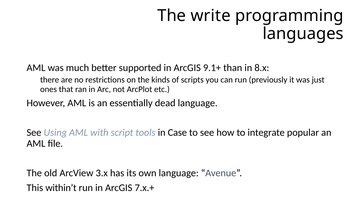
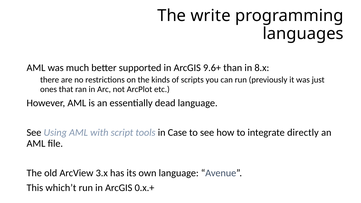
9.1+: 9.1+ -> 9.6+
popular: popular -> directly
within’t: within’t -> which’t
7.x.+: 7.x.+ -> 0.x.+
